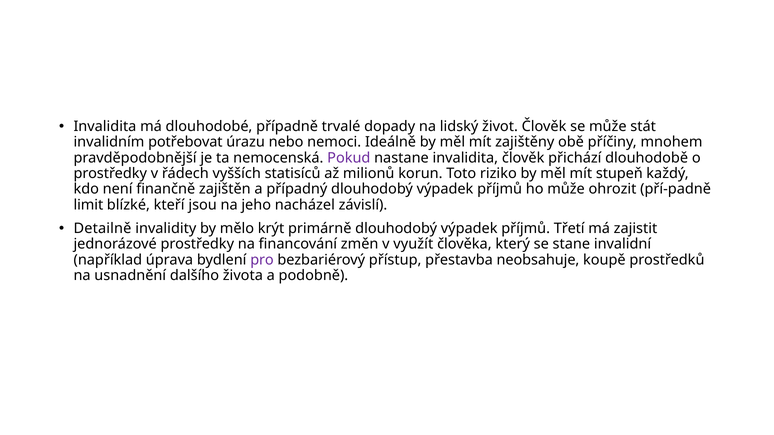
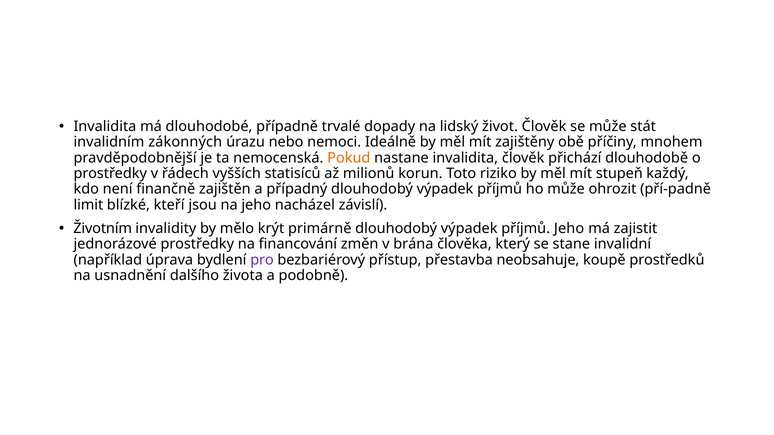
potřebovat: potřebovat -> zákonných
Pokud colour: purple -> orange
Detailně: Detailně -> Životním
příjmů Třetí: Třetí -> Jeho
využít: využít -> brána
